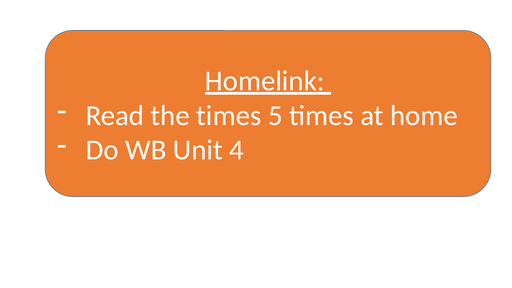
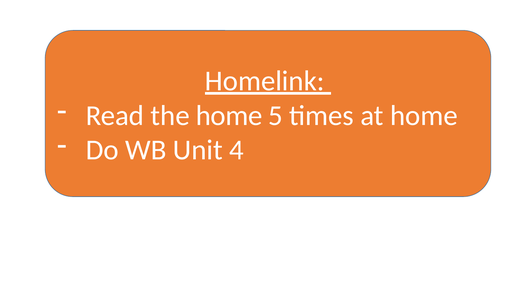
the times: times -> home
